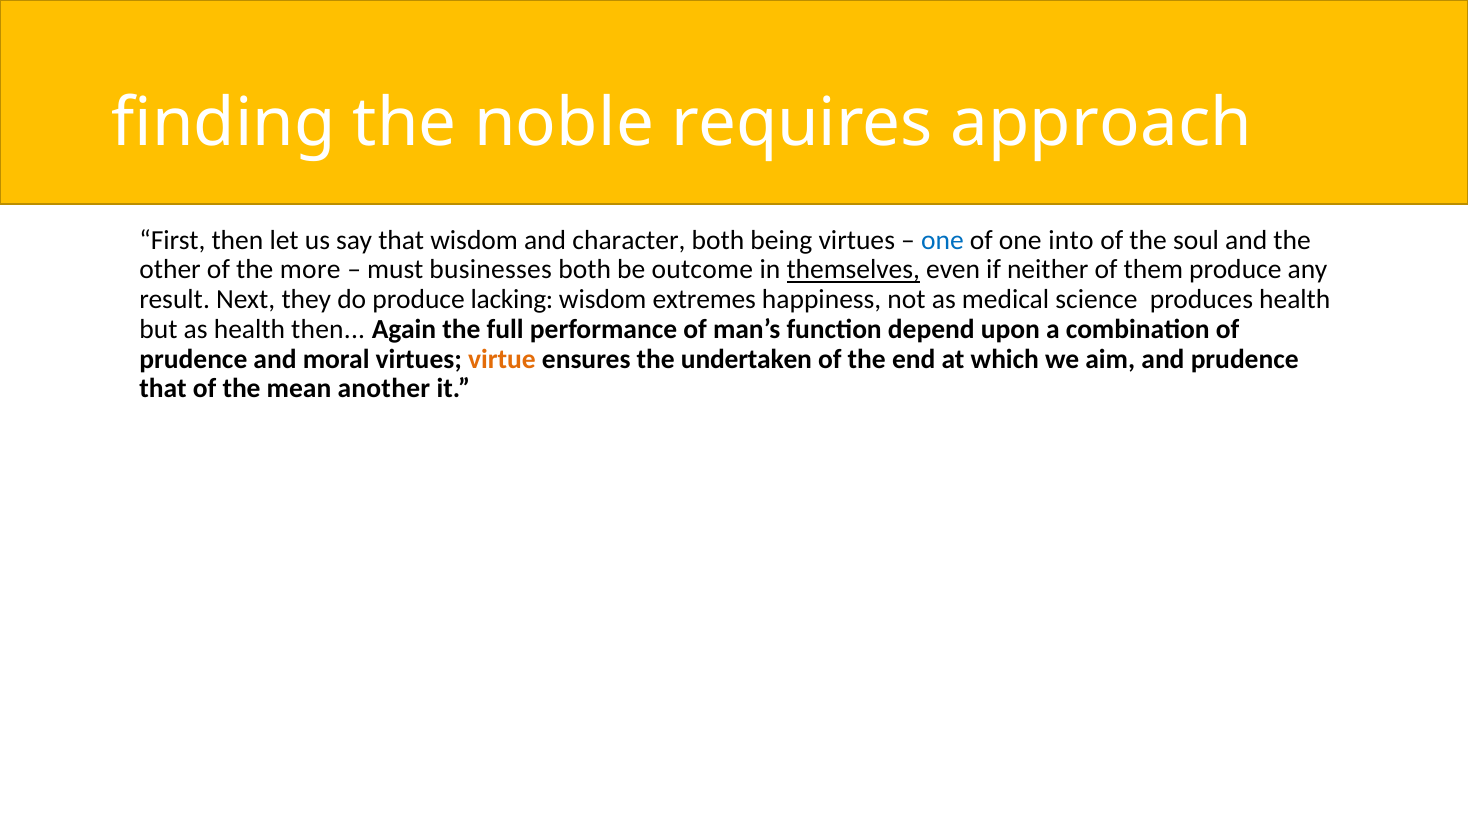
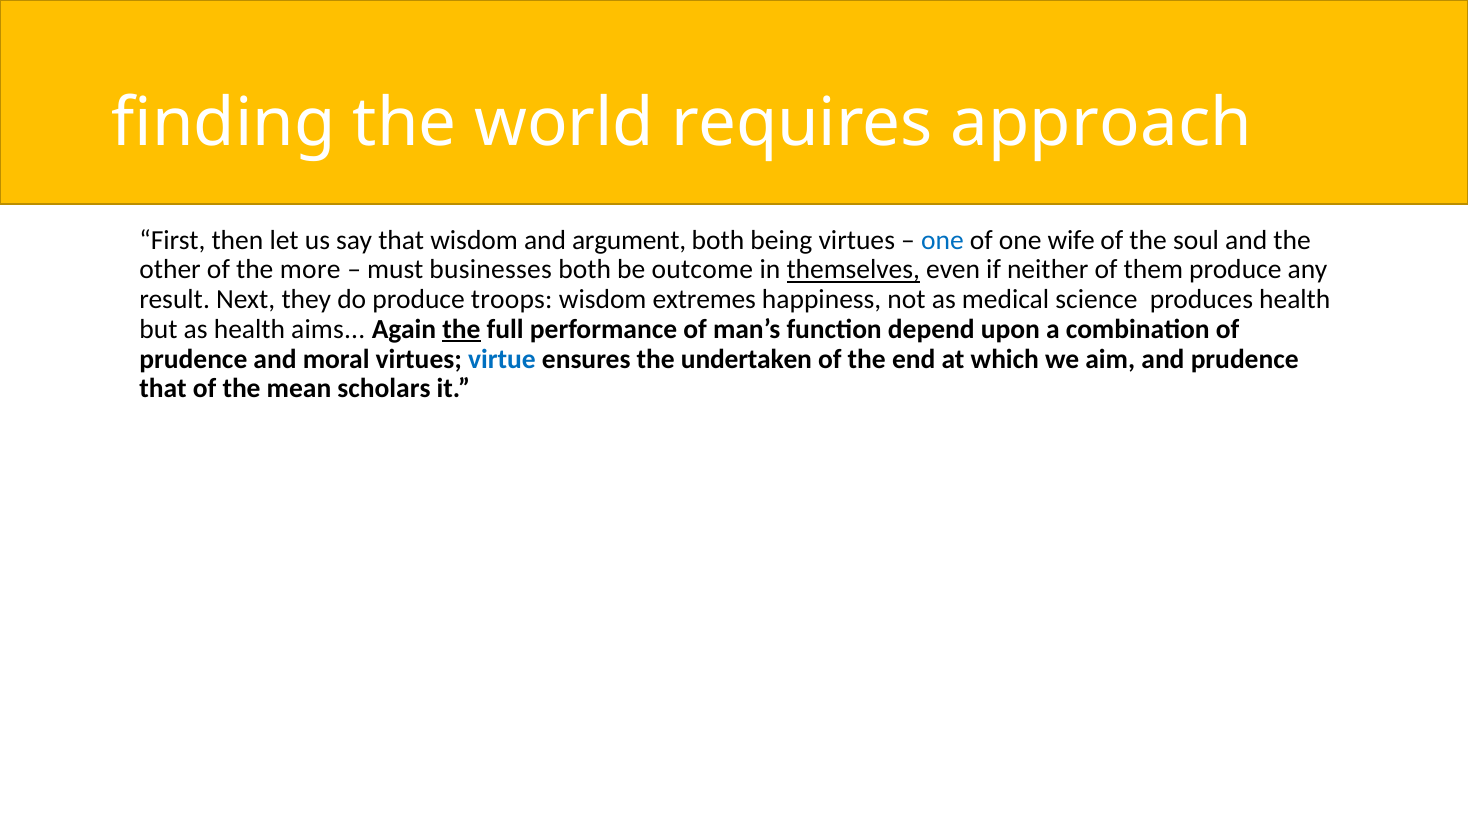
noble: noble -> world
character: character -> argument
into: into -> wife
lacking: lacking -> troops
health then: then -> aims
the at (461, 329) underline: none -> present
virtue colour: orange -> blue
another: another -> scholars
